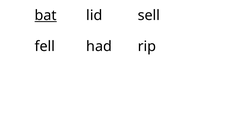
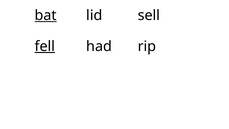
fell underline: none -> present
